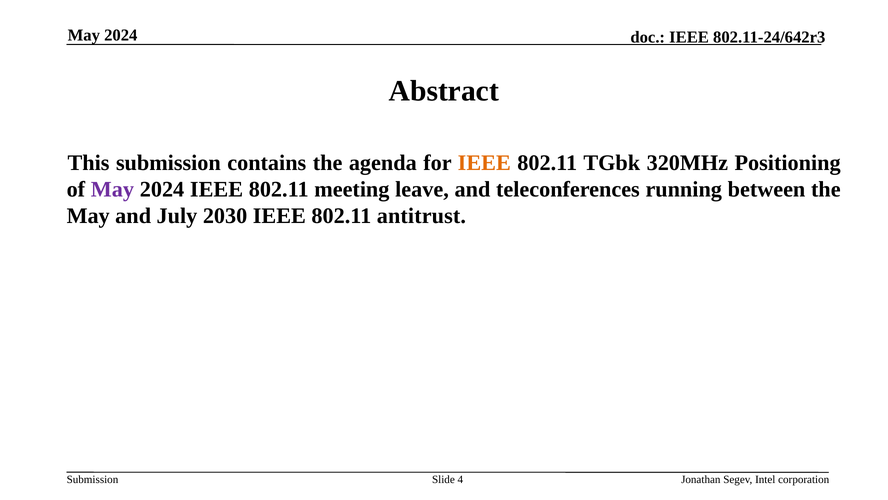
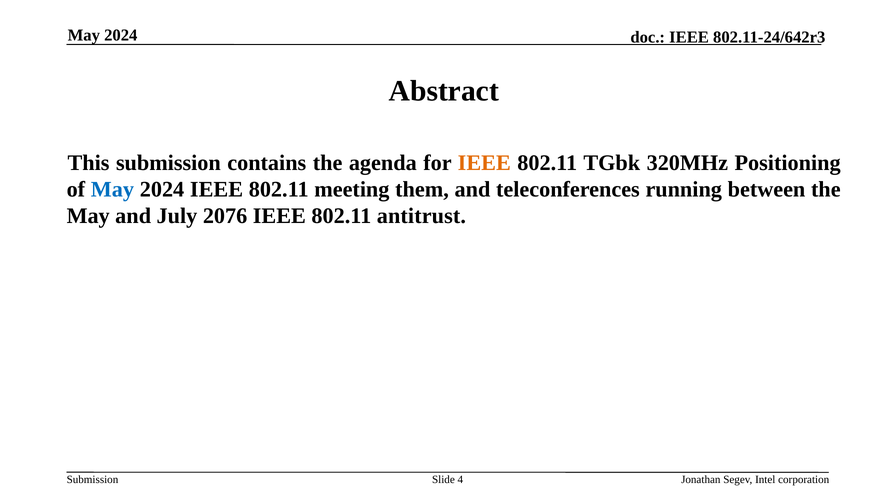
May at (112, 189) colour: purple -> blue
leave: leave -> them
2030: 2030 -> 2076
